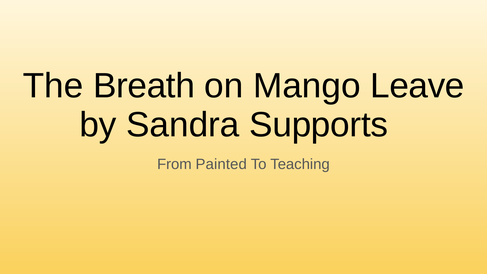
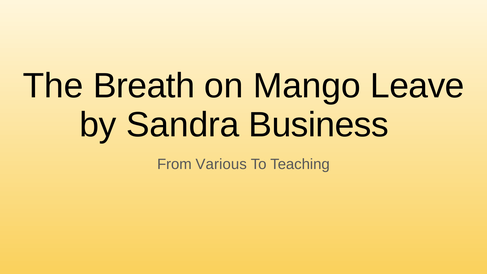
Supports: Supports -> Business
Painted: Painted -> Various
